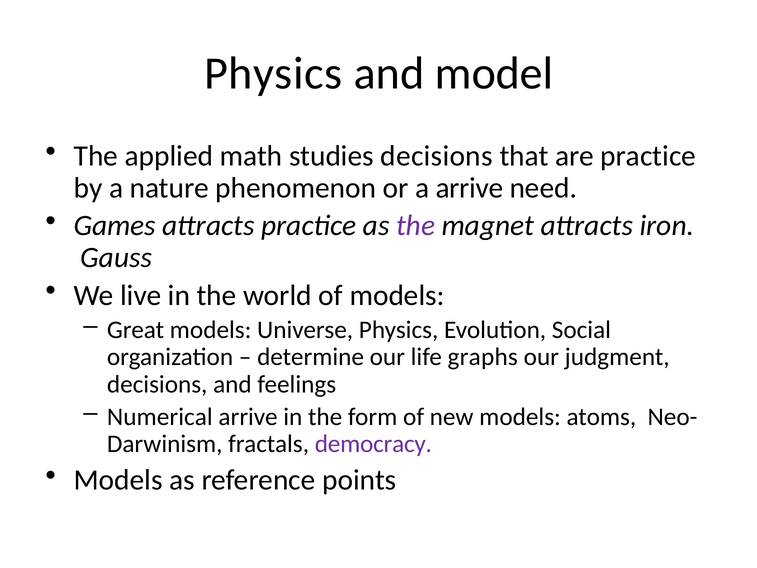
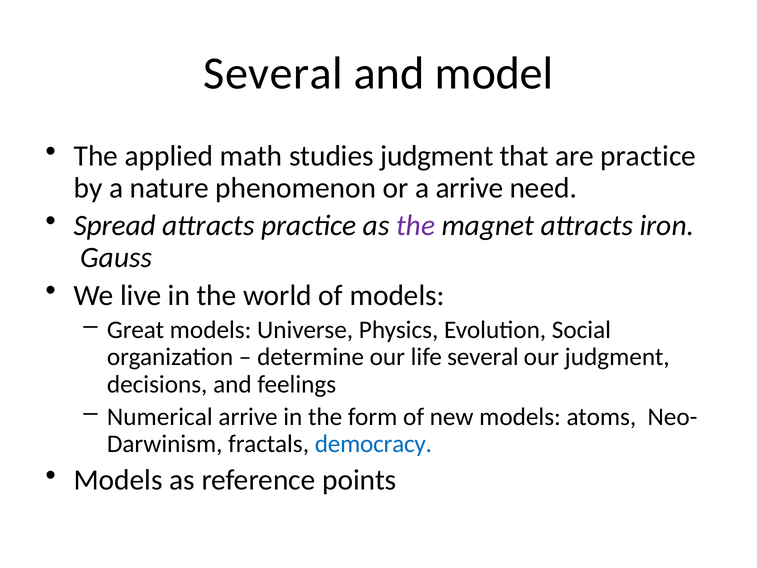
Physics at (273, 73): Physics -> Several
studies decisions: decisions -> judgment
Games: Games -> Spread
life graphs: graphs -> several
democracy colour: purple -> blue
